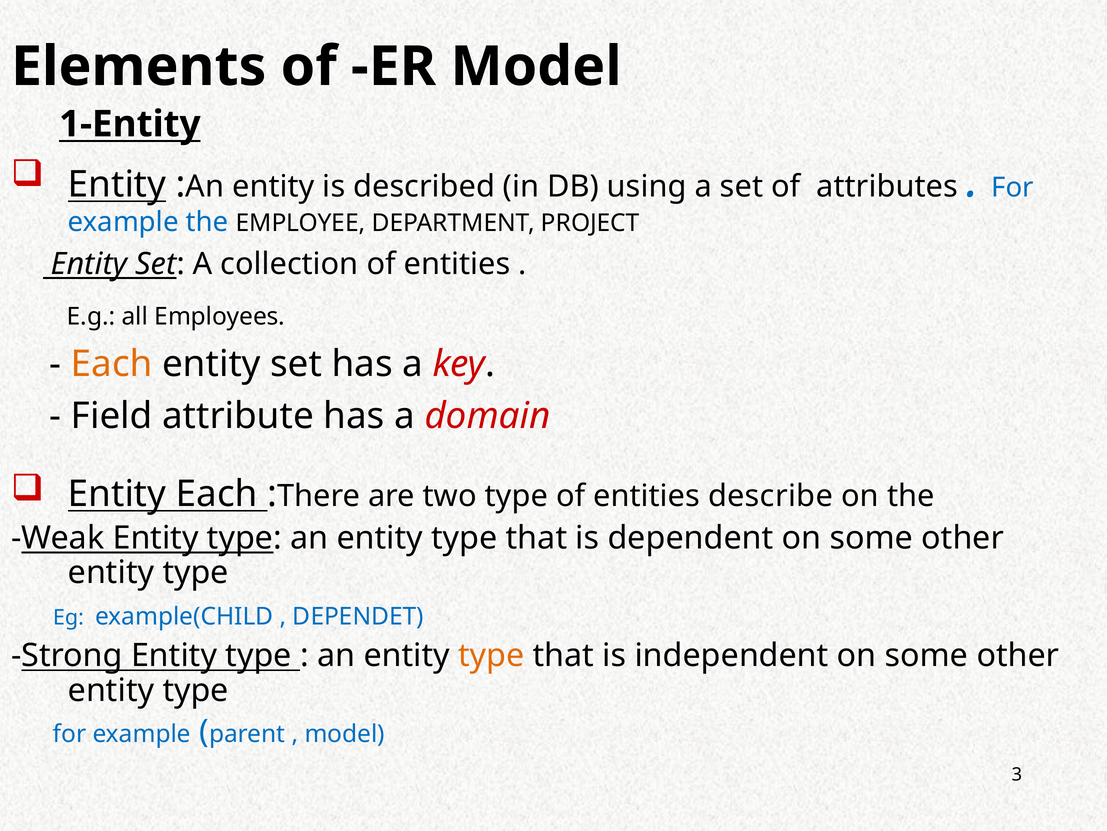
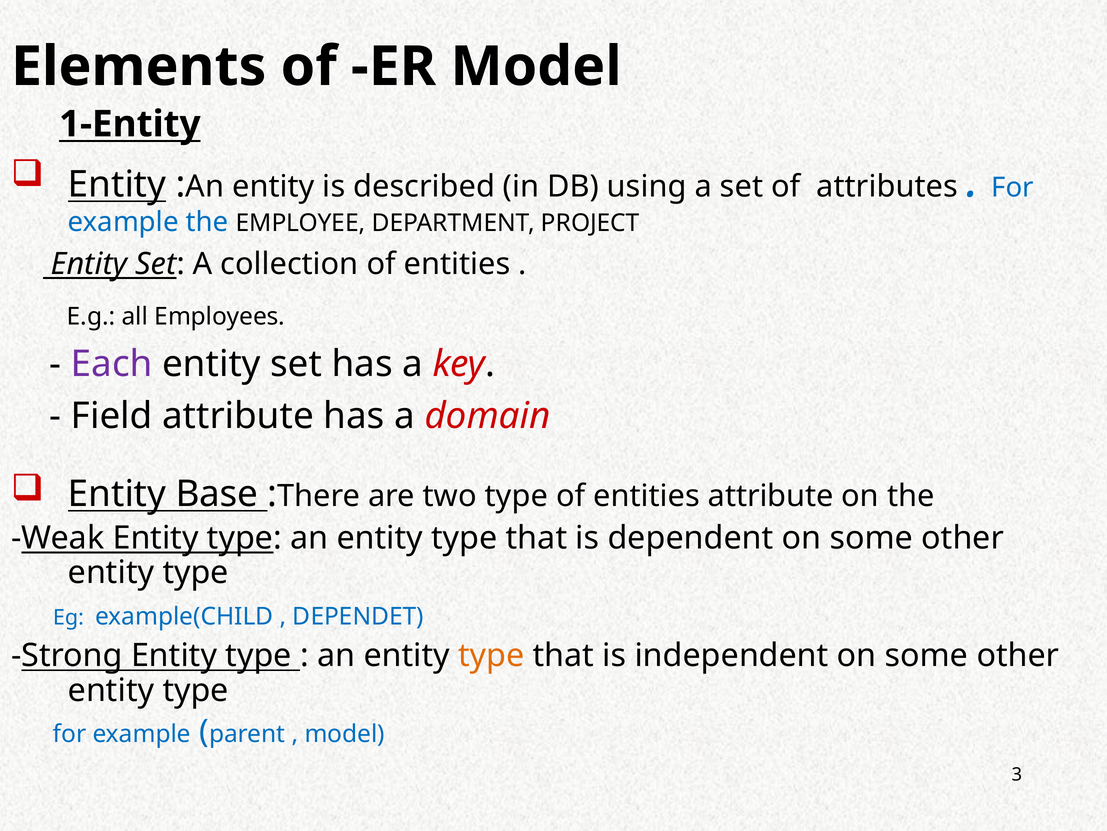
Each at (112, 364) colour: orange -> purple
Entity Each: Each -> Base
entities describe: describe -> attribute
